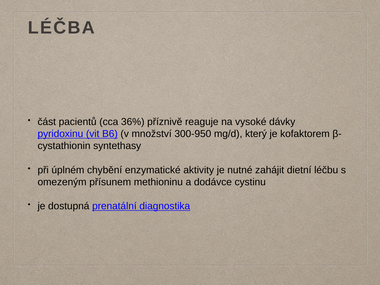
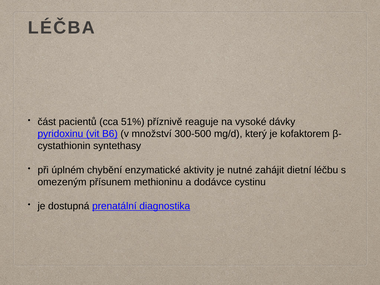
36%: 36% -> 51%
300-950: 300-950 -> 300-500
